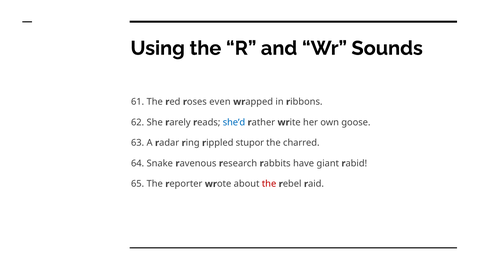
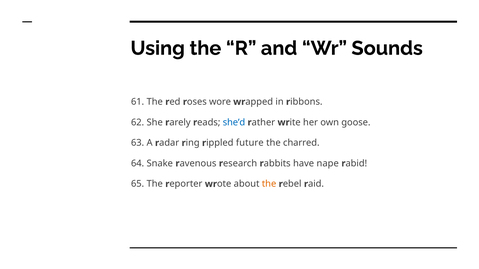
even: even -> wore
stupor: stupor -> future
giant: giant -> nape
the at (269, 184) colour: red -> orange
